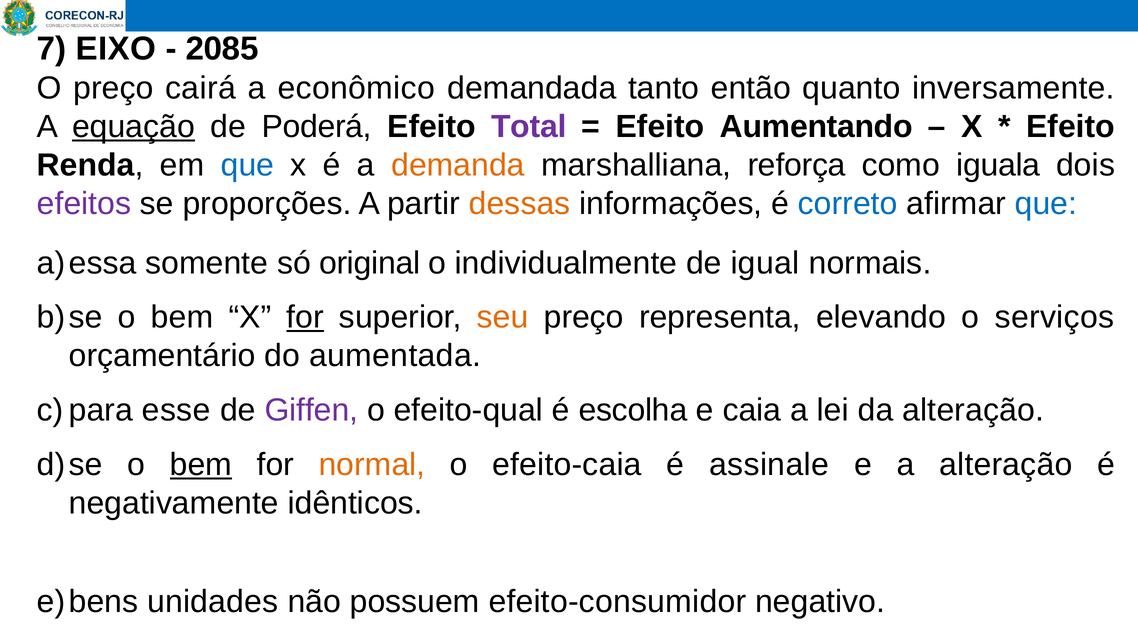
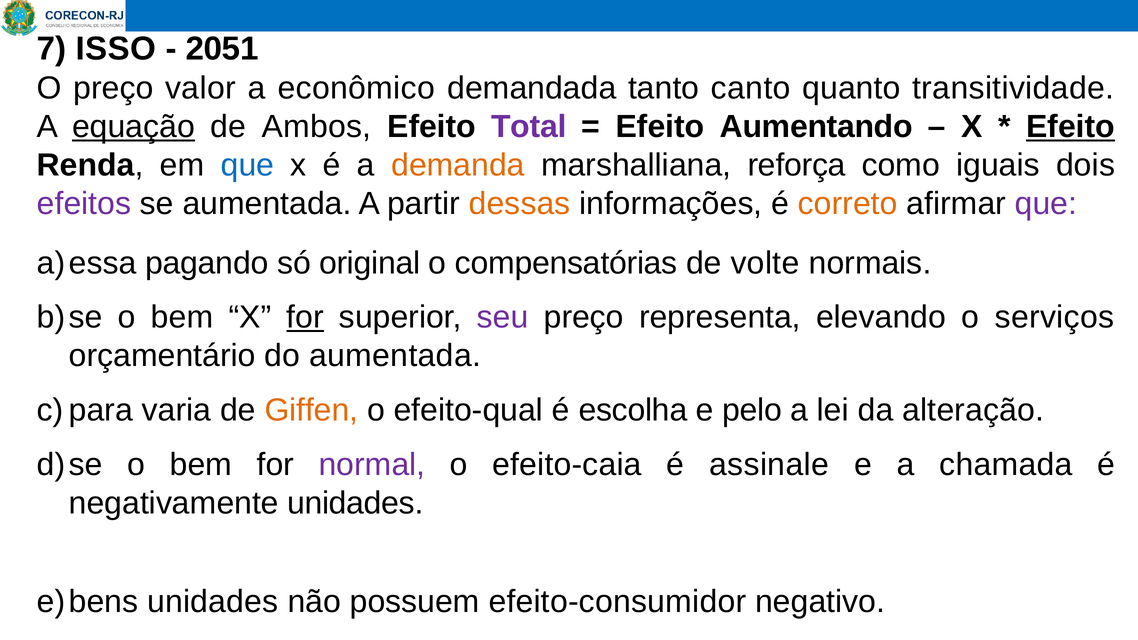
EIXO: EIXO -> ISSO
2085: 2085 -> 2051
cairá: cairá -> valor
então: então -> canto
inversamente: inversamente -> transitividade
Poderá: Poderá -> Ambos
Efeito at (1071, 127) underline: none -> present
iguala: iguala -> iguais
se proporções: proporções -> aumentada
correto colour: blue -> orange
que at (1046, 204) colour: blue -> purple
somente: somente -> pagando
individualmente: individualmente -> compensatórias
igual: igual -> volte
seu colour: orange -> purple
esse: esse -> varia
Giffen colour: purple -> orange
caia: caia -> pelo
bem at (201, 465) underline: present -> none
normal colour: orange -> purple
a alteração: alteração -> chamada
negativamente idênticos: idênticos -> unidades
